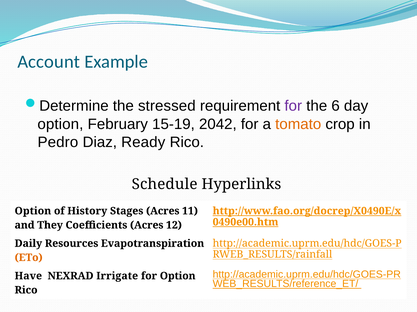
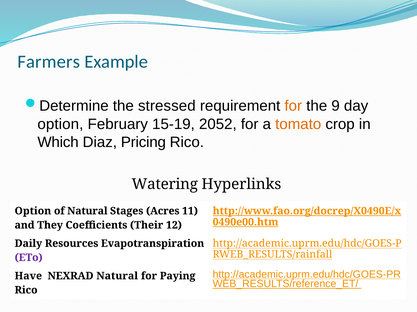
Account: Account -> Farmers
for at (293, 106) colour: purple -> orange
6: 6 -> 9
2042: 2042 -> 2052
Pedro: Pedro -> Which
Ready: Ready -> Pricing
Schedule: Schedule -> Watering
of History: History -> Natural
Coefficients Acres: Acres -> Their
ETo colour: orange -> purple
NEXRAD Irrigate: Irrigate -> Natural
for Option: Option -> Paying
